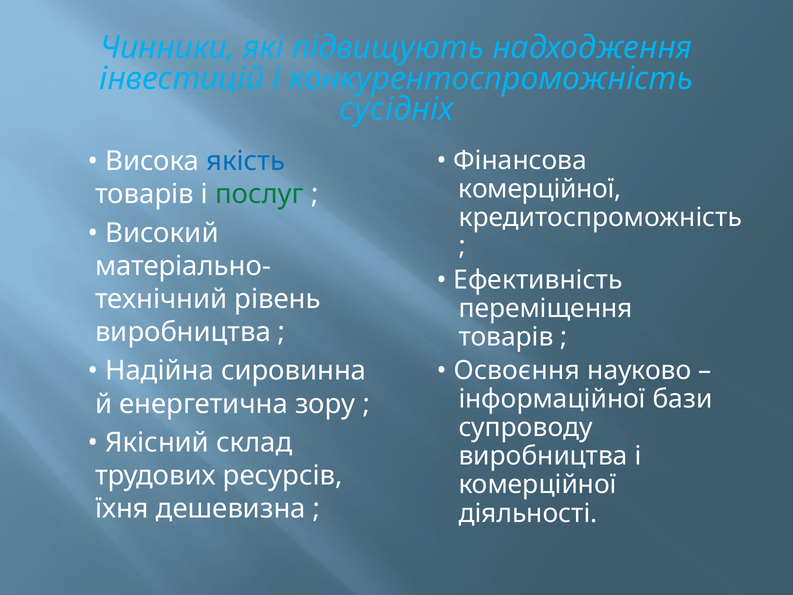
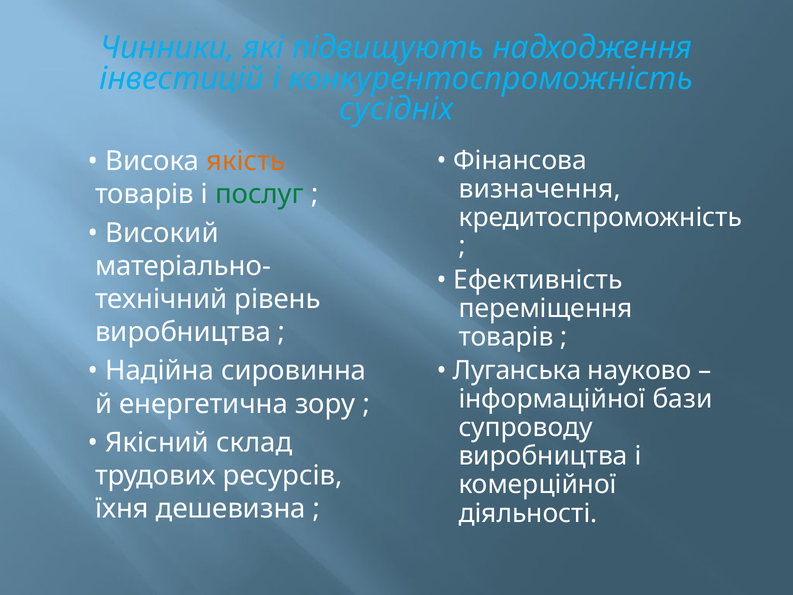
якість colour: blue -> orange
комерційної at (540, 189): комерційної -> визначення
Освоєння: Освоєння -> Луганська
